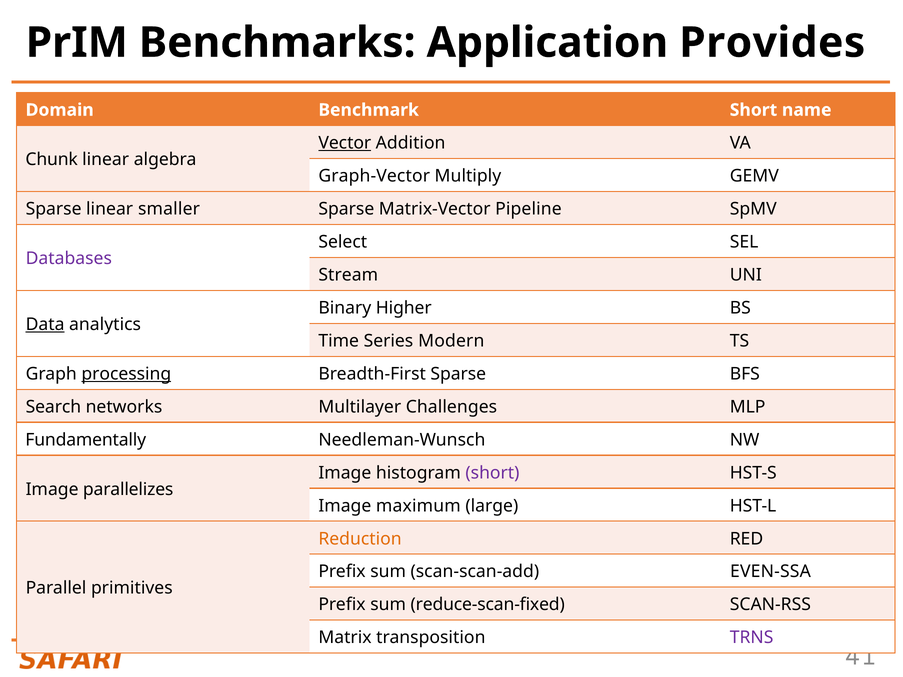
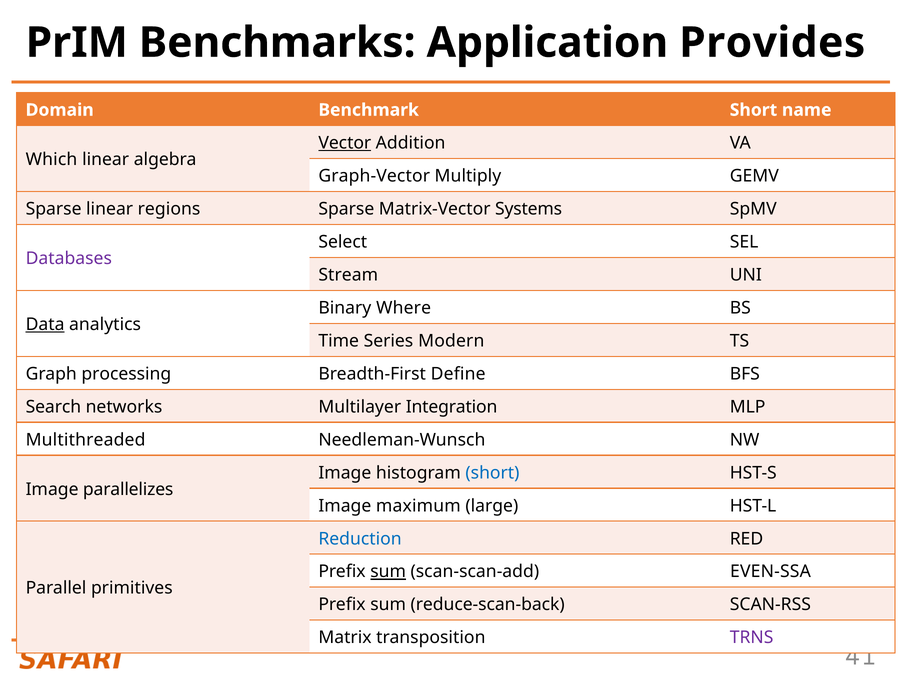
Chunk: Chunk -> Which
smaller: smaller -> regions
Pipeline: Pipeline -> Systems
Higher: Higher -> Where
processing underline: present -> none
Breadth-First Sparse: Sparse -> Define
Challenges: Challenges -> Integration
Fundamentally: Fundamentally -> Multithreaded
short at (492, 473) colour: purple -> blue
Reduction colour: orange -> blue
sum at (388, 572) underline: none -> present
reduce-scan-fixed: reduce-scan-fixed -> reduce-scan-back
